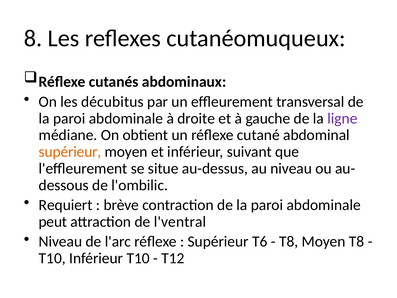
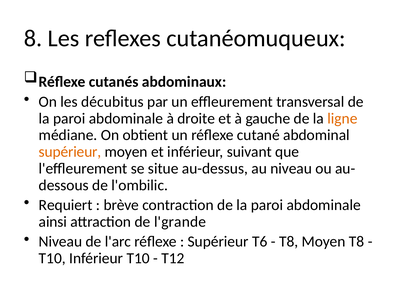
ligne colour: purple -> orange
peut: peut -> ainsi
l'ventral: l'ventral -> l'grande
